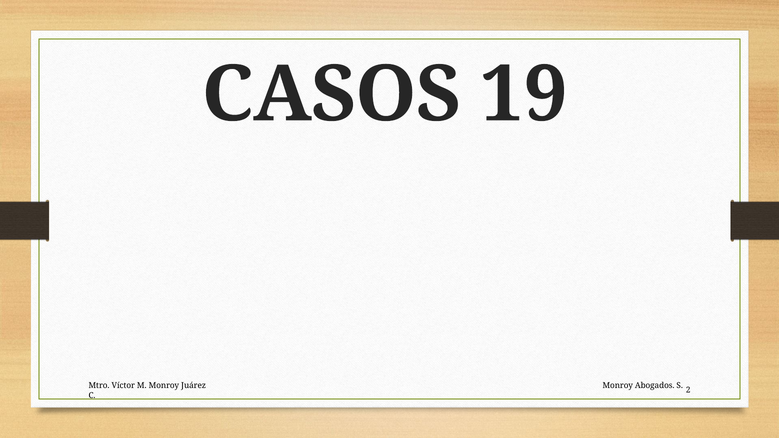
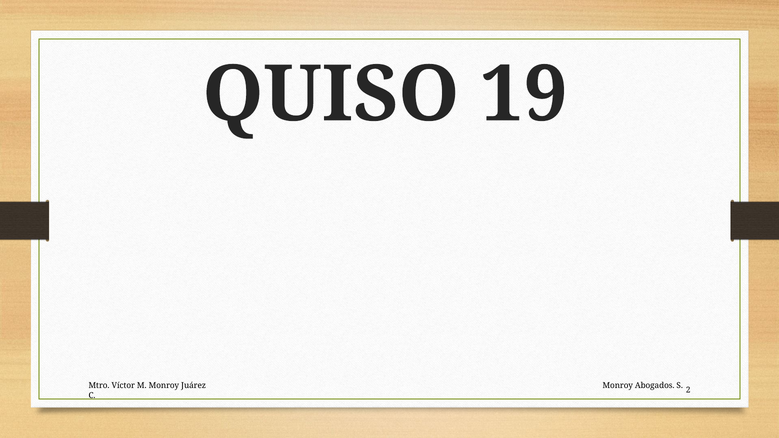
CASOS: CASOS -> QUISO
